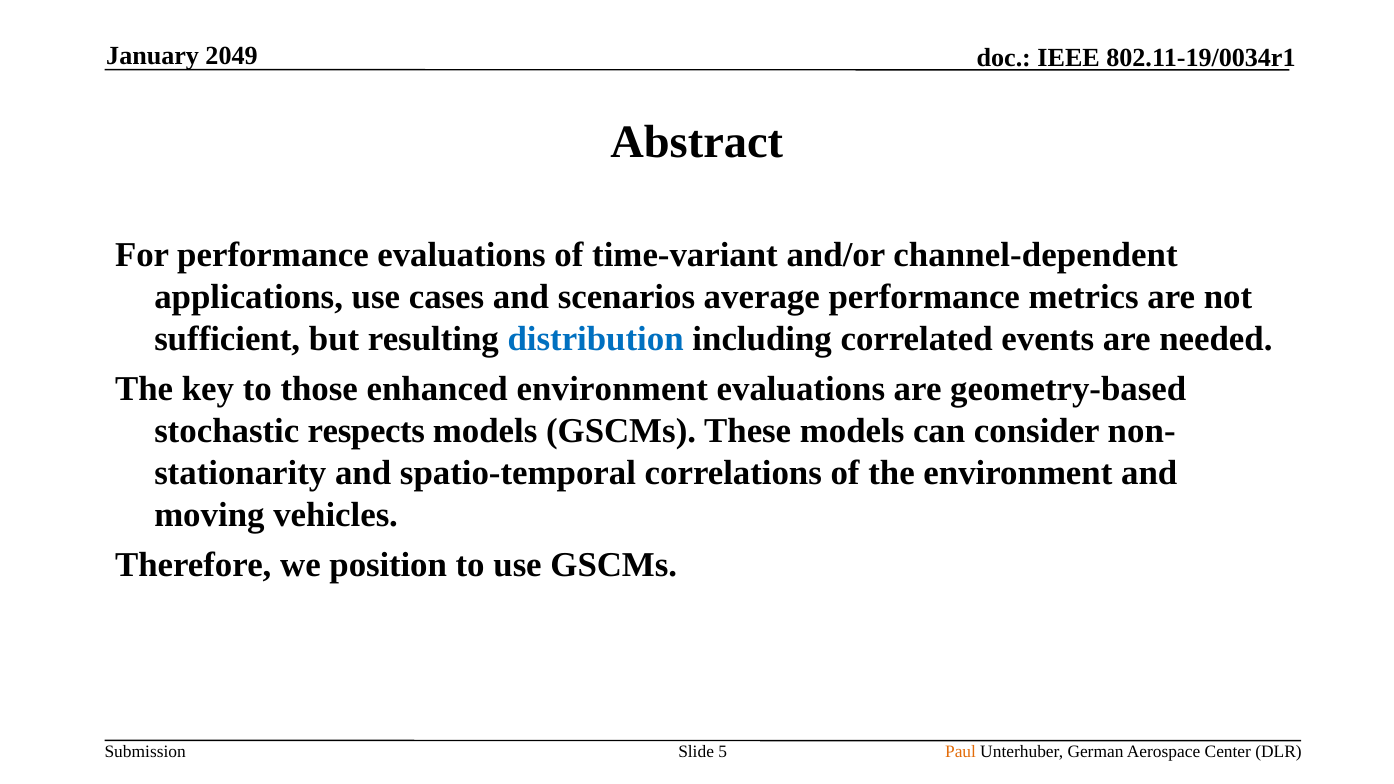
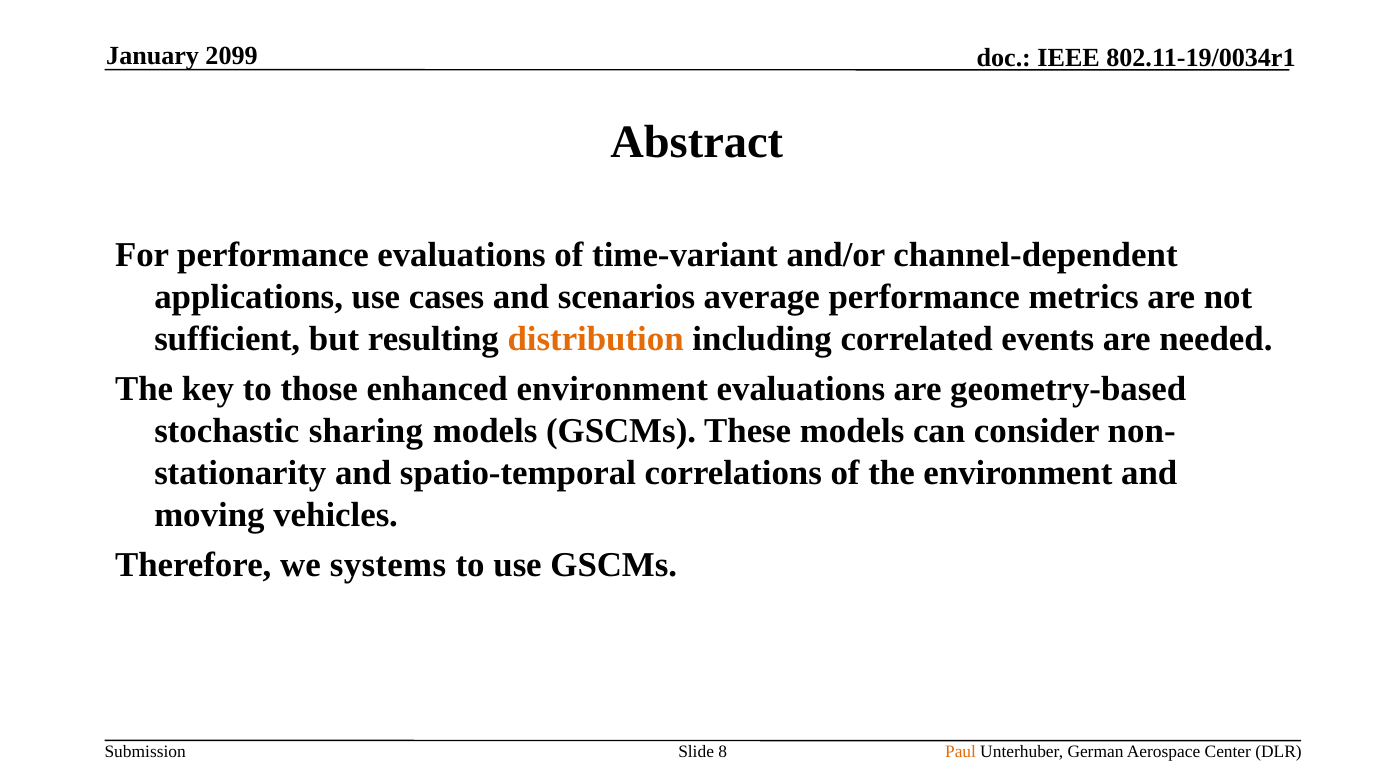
2049: 2049 -> 2099
distribution colour: blue -> orange
respects: respects -> sharing
position: position -> systems
5: 5 -> 8
